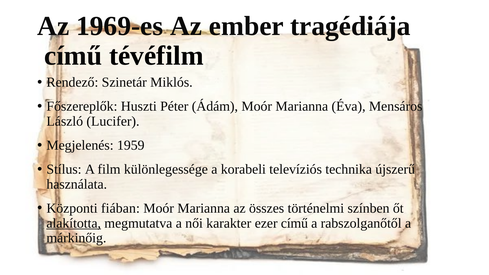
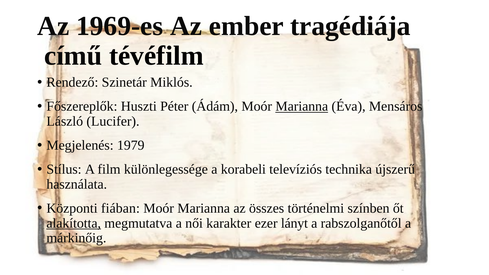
Marianna at (302, 106) underline: none -> present
1959: 1959 -> 1979
ezer című: című -> lányt
